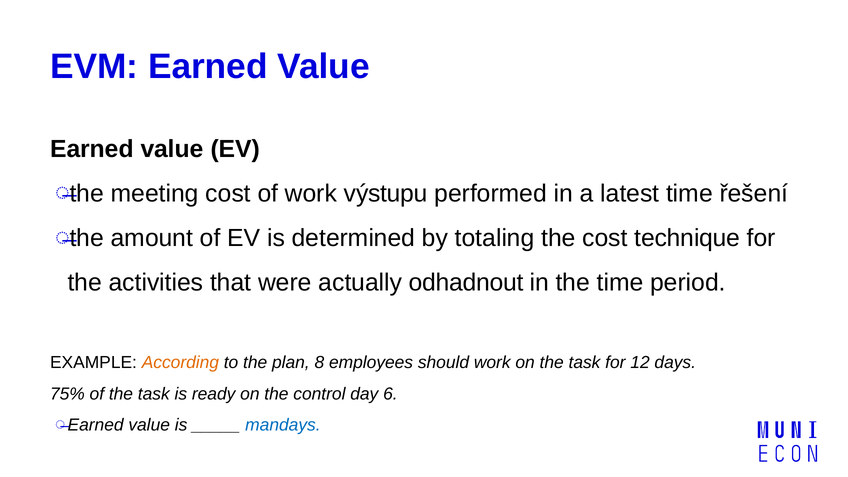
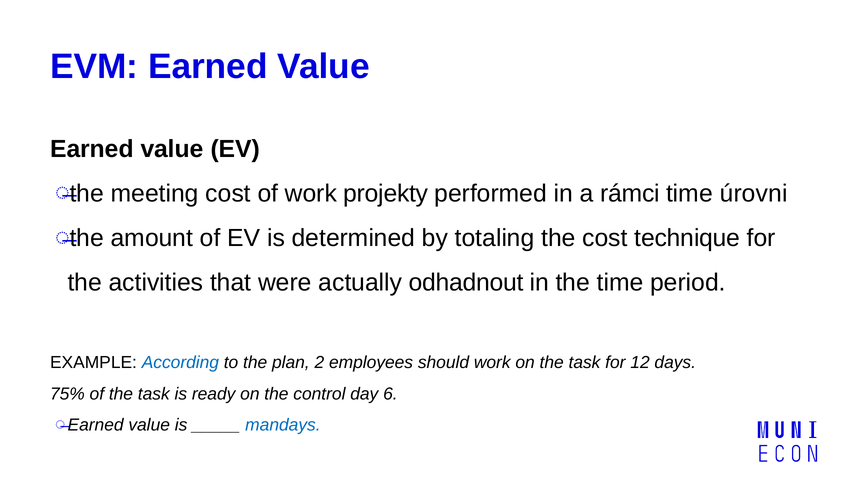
výstupu: výstupu -> projekty
latest: latest -> rámci
řešení: řešení -> úrovni
According colour: orange -> blue
8: 8 -> 2
